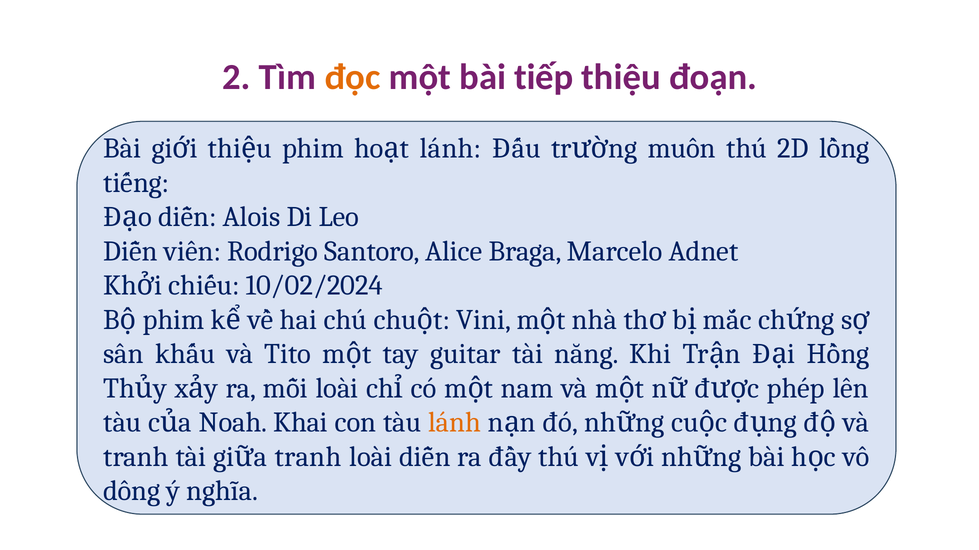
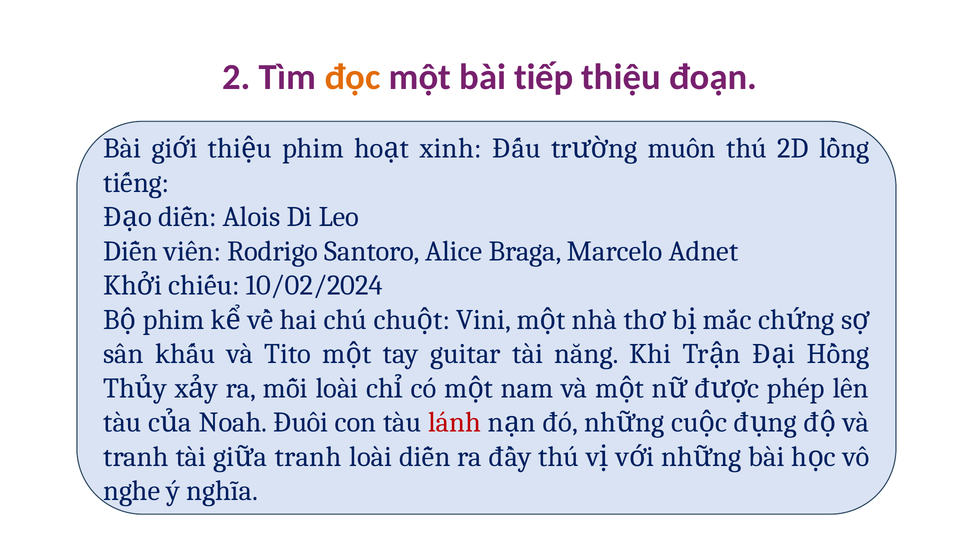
lánh at (451, 149): lánh -> xinh
Khai: Khai -> Đuôi
lánh at (455, 423) colour: orange -> red
dông: dông -> nghe
